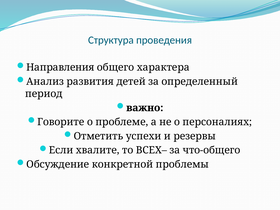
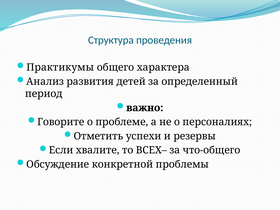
Направления: Направления -> Практикумы
